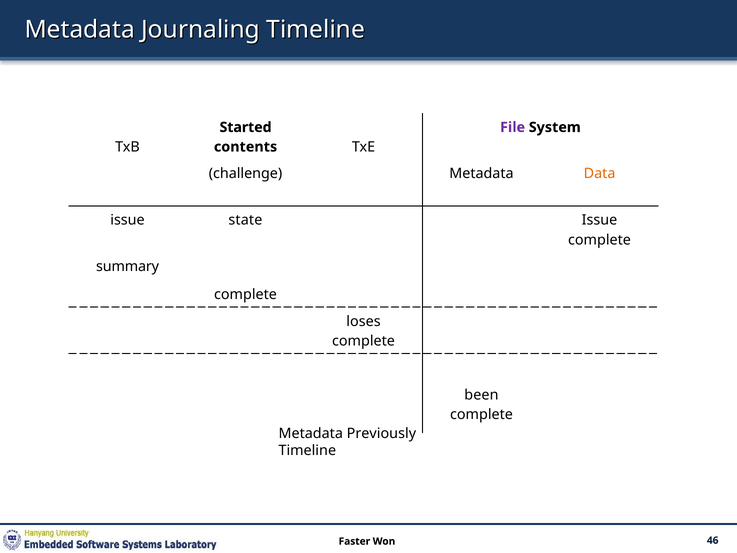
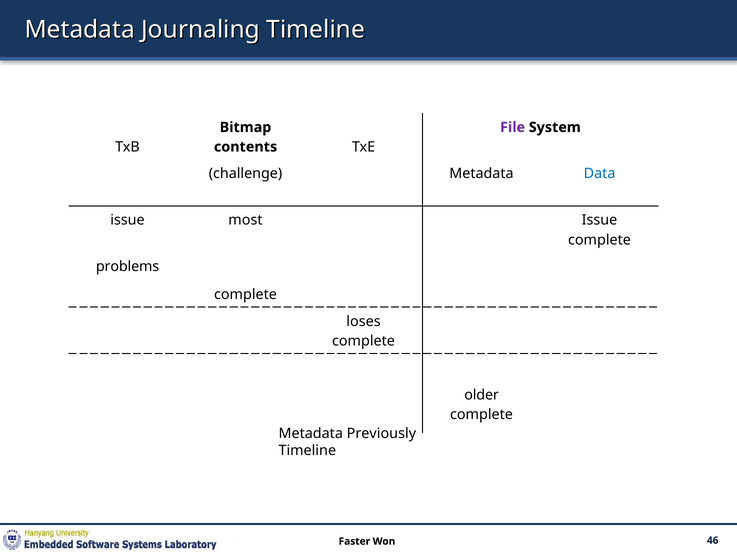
Started: Started -> Bitmap
Data colour: orange -> blue
state: state -> most
summary: summary -> problems
been: been -> older
